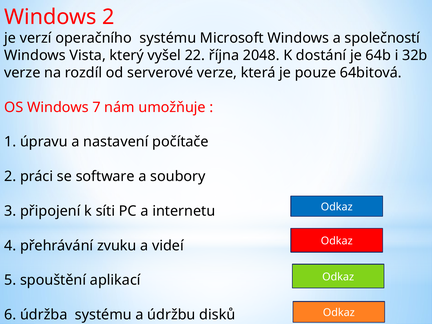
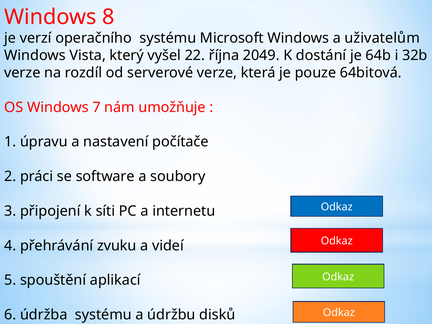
Windows 2: 2 -> 8
společností: společností -> uživatelům
2048: 2048 -> 2049
